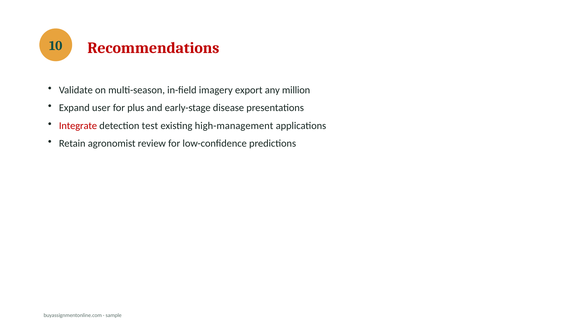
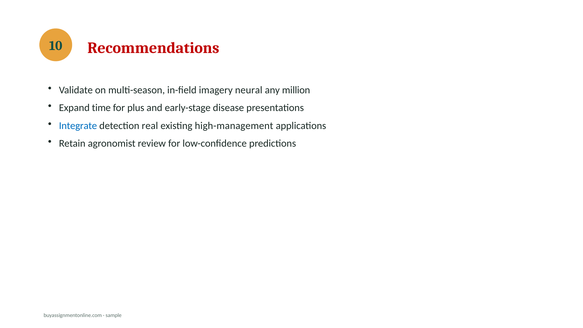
export: export -> neural
user: user -> time
Integrate colour: red -> blue
test: test -> real
